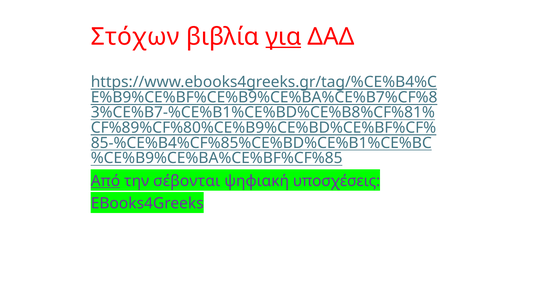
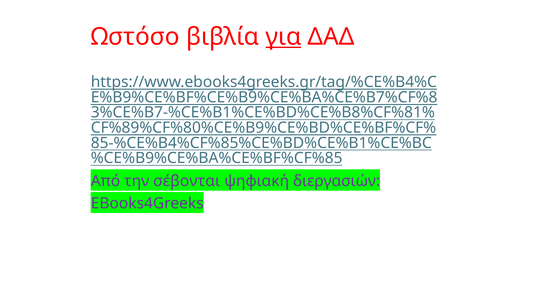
Στόχων: Στόχων -> Ωστόσο
Από underline: present -> none
υποσχέσεις: υποσχέσεις -> διεργασιών
